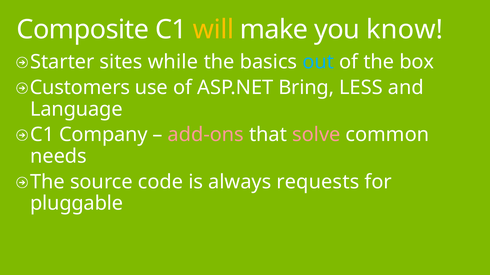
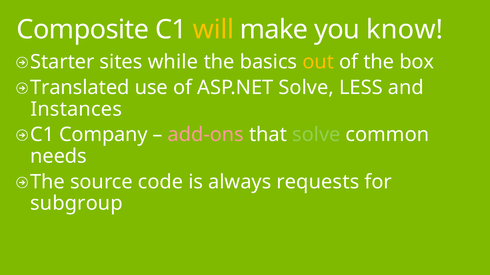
out colour: light blue -> yellow
Customers: Customers -> Translated
ASP.NET Bring: Bring -> Solve
Language: Language -> Instances
solve at (316, 135) colour: pink -> light green
pluggable: pluggable -> subgroup
